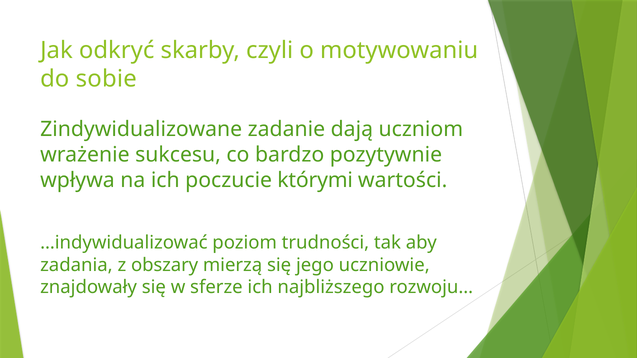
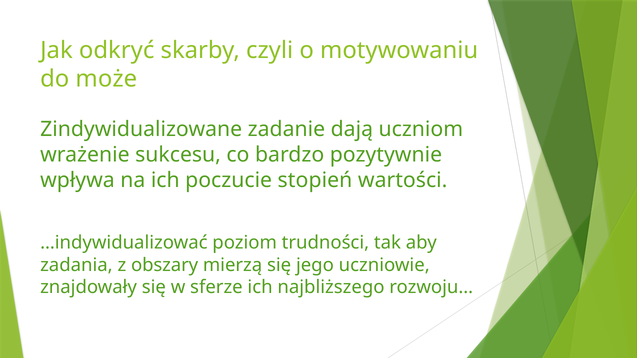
sobie: sobie -> może
którymi: którymi -> stopień
